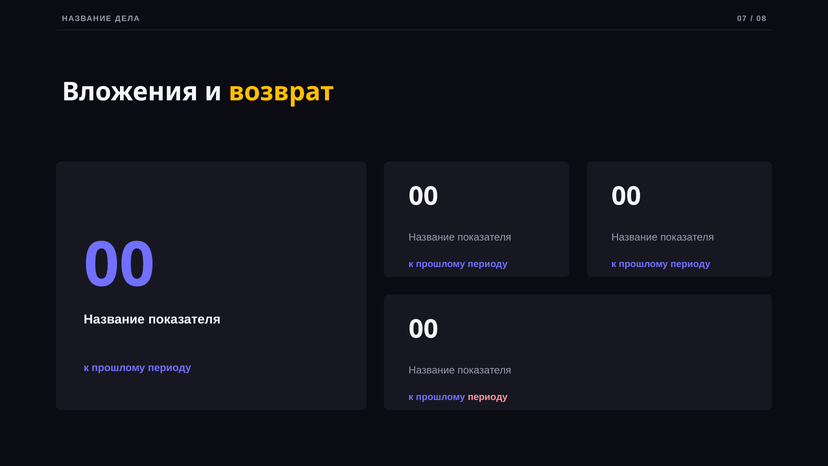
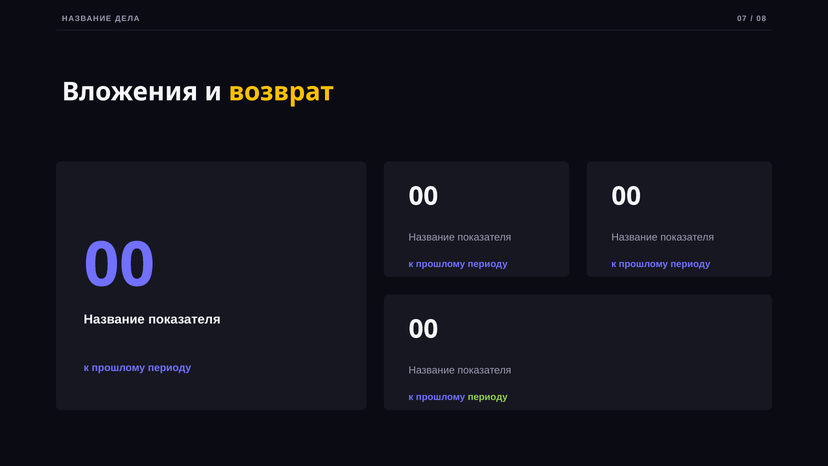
периоду at (488, 397) colour: pink -> light green
